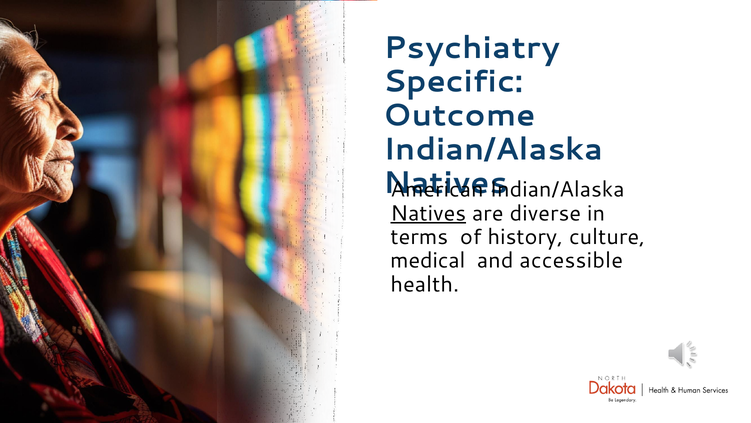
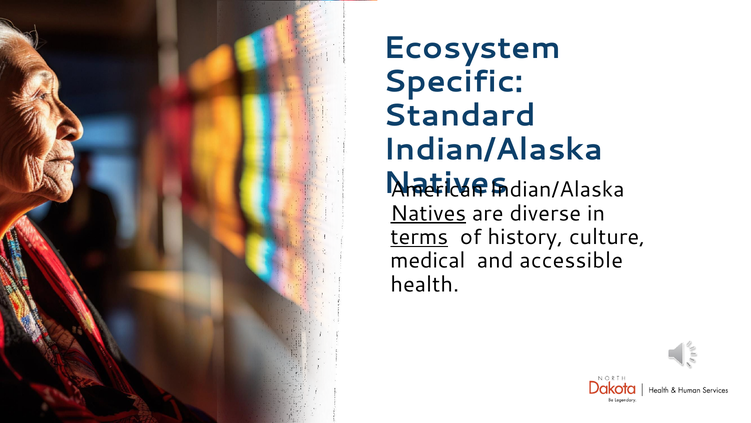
Psychiatry: Psychiatry -> Ecosystem
Outcome: Outcome -> Standard
terms underline: none -> present
